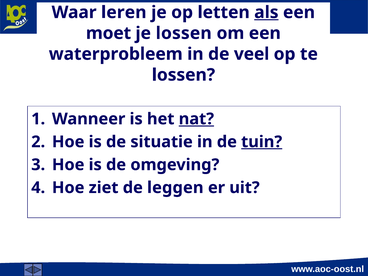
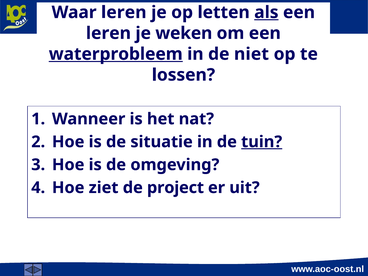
moet at (108, 33): moet -> leren
je lossen: lossen -> weken
waterprobleem underline: none -> present
veel: veel -> niet
nat underline: present -> none
leggen: leggen -> project
